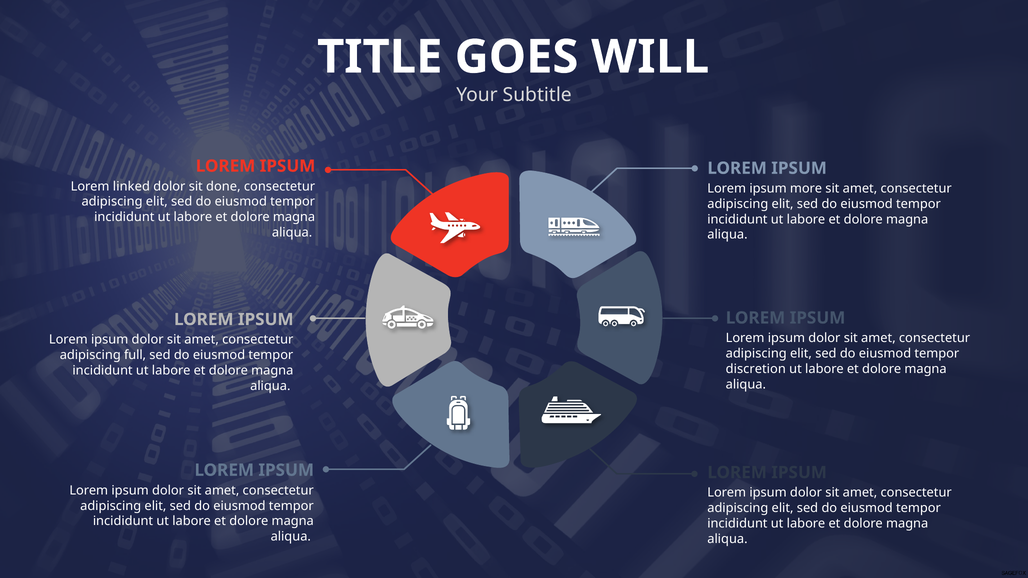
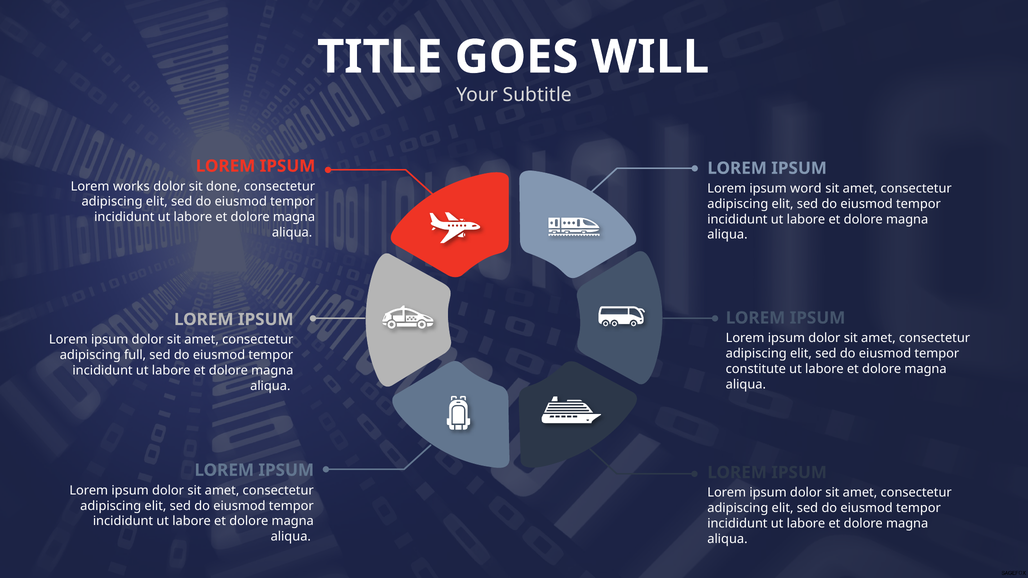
linked: linked -> works
more: more -> word
discretion: discretion -> constitute
